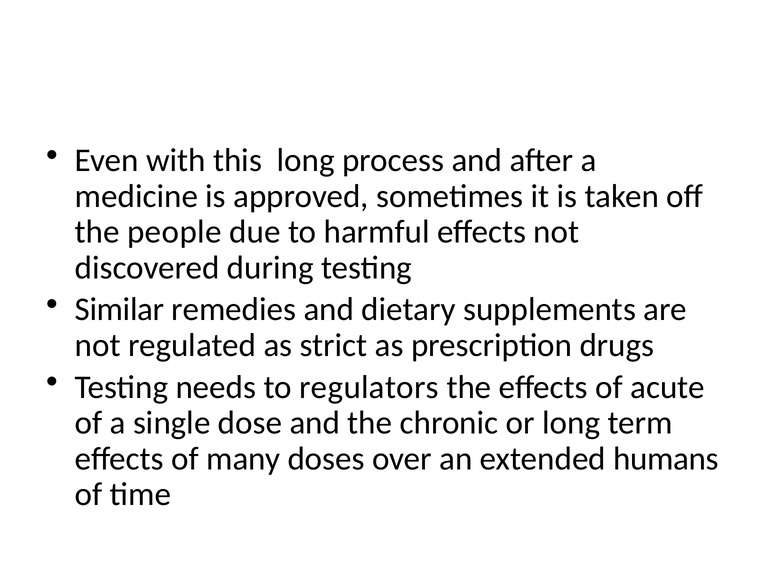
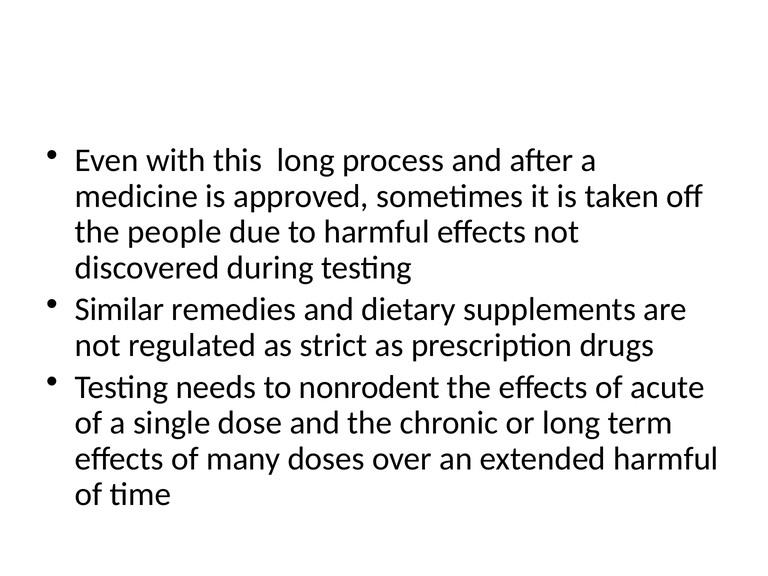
regulators: regulators -> nonrodent
extended humans: humans -> harmful
